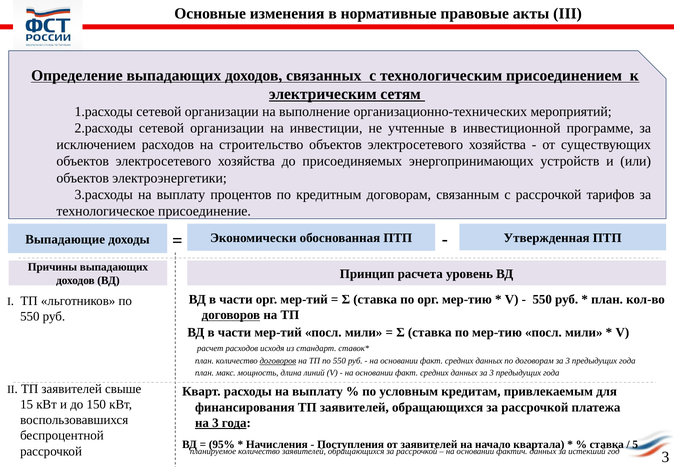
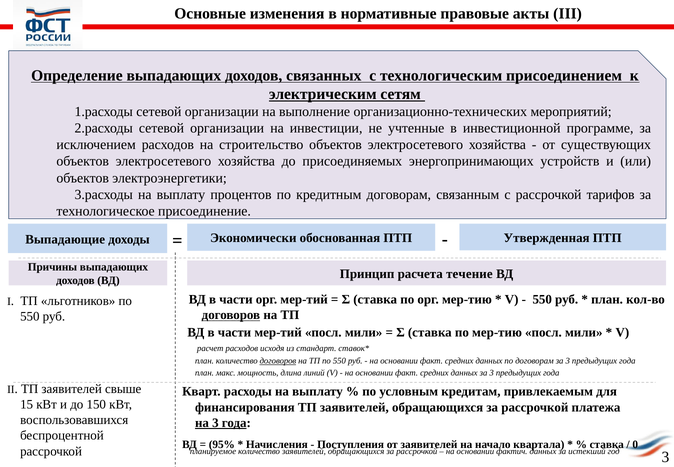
уровень: уровень -> течение
5: 5 -> 0
